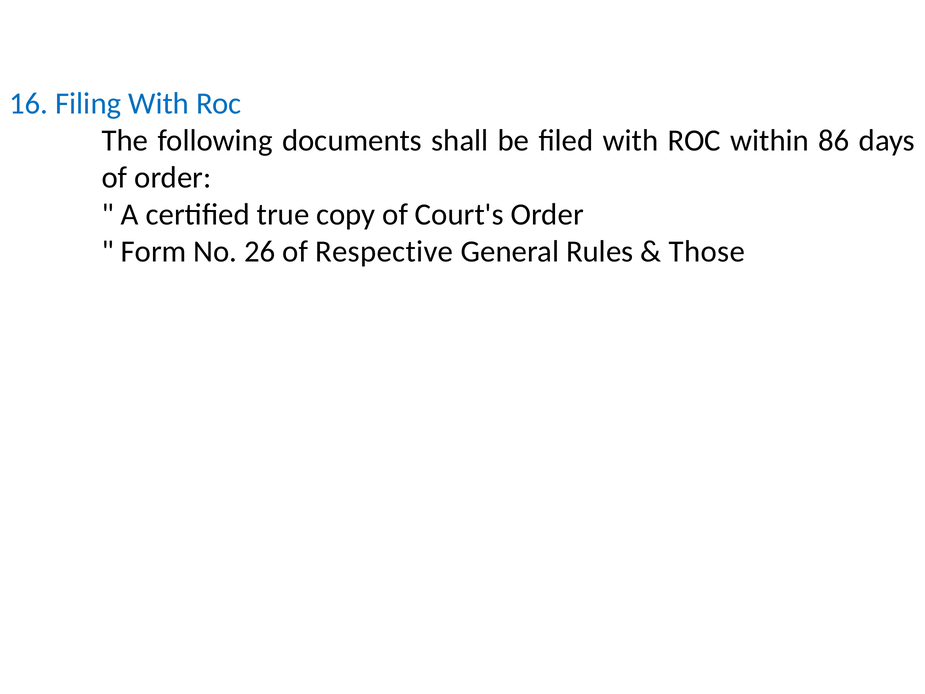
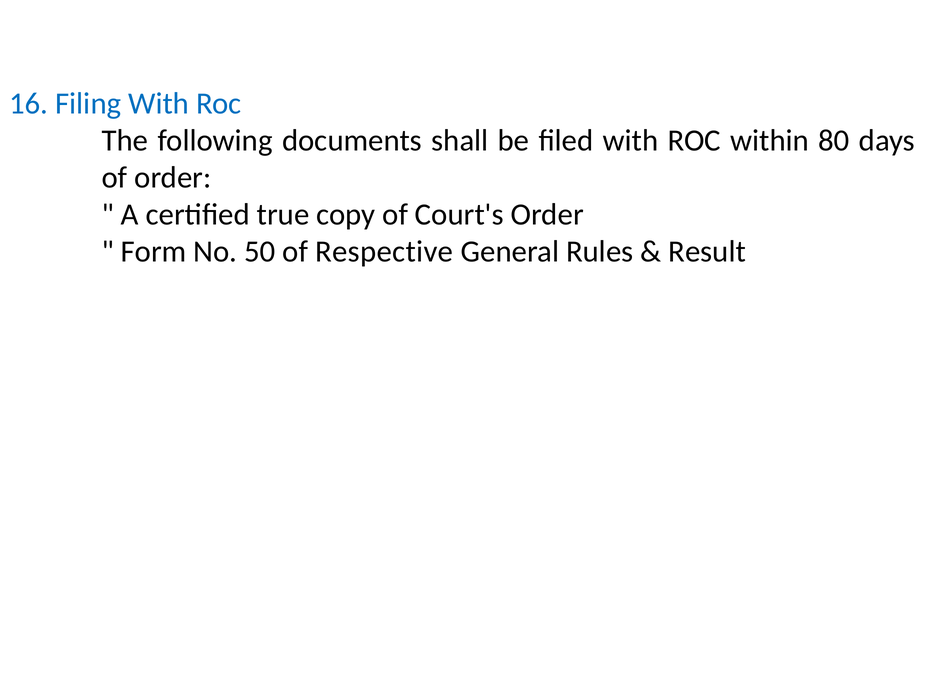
86: 86 -> 80
26: 26 -> 50
Those: Those -> Result
